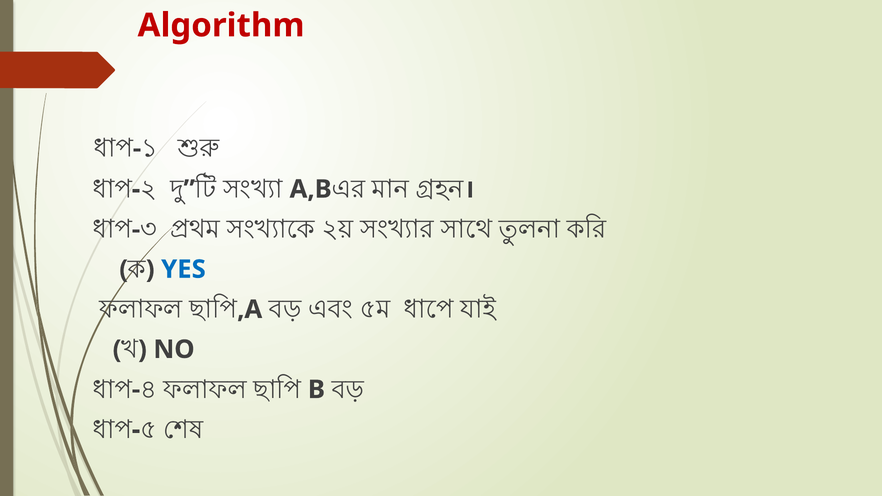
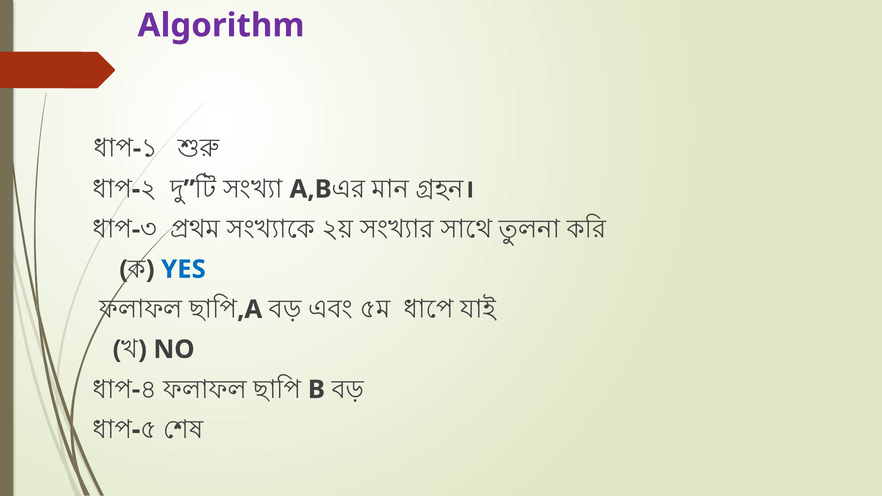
Algorithm colour: red -> purple
